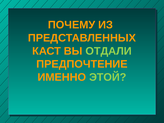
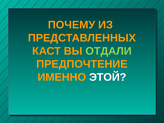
ЭТОЙ colour: light green -> white
